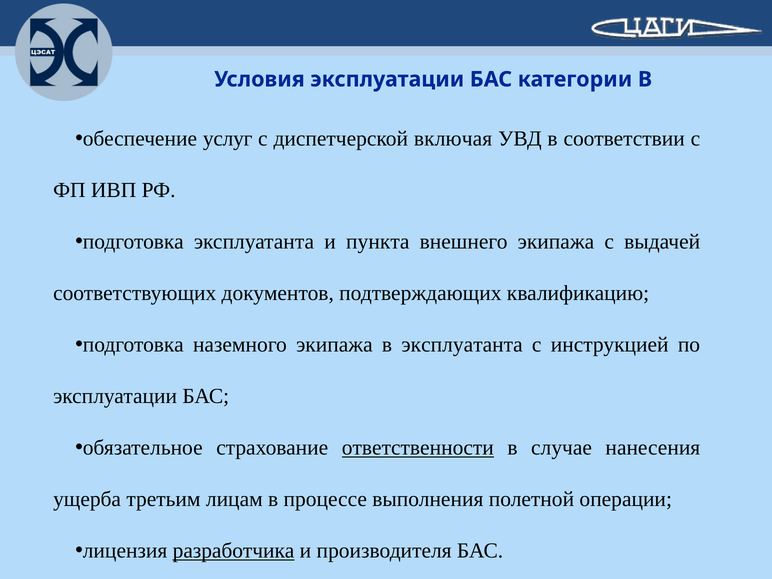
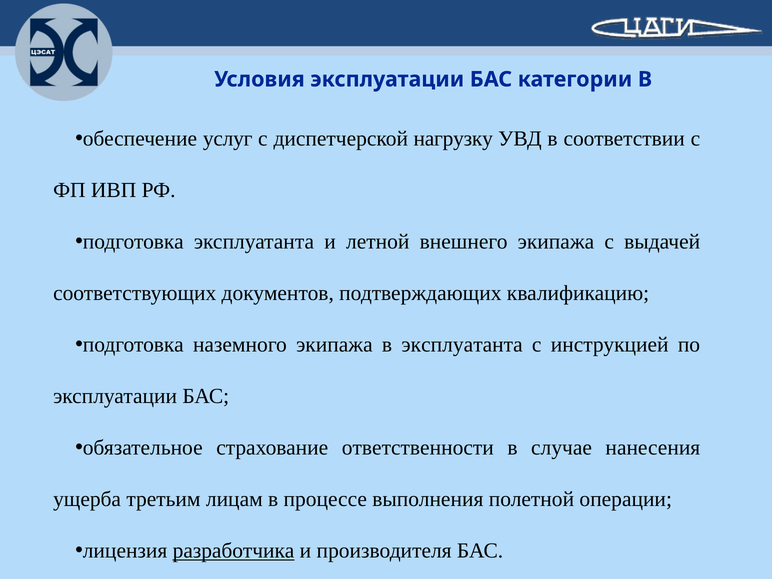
включая: включая -> нагрузку
пункта: пункта -> летной
ответственности underline: present -> none
